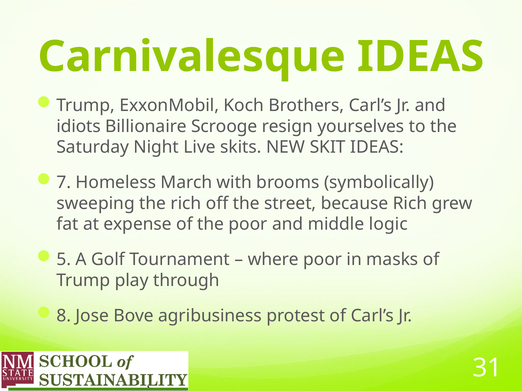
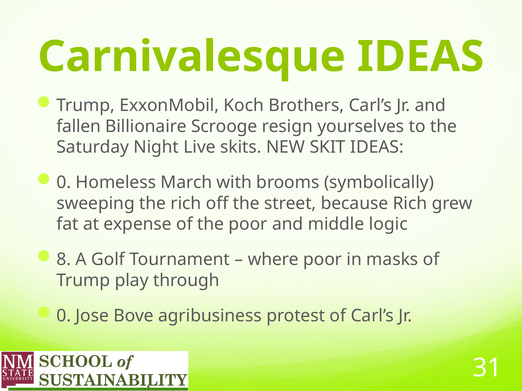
idiots: idiots -> fallen
7 at (64, 183): 7 -> 0
5: 5 -> 8
8 at (64, 316): 8 -> 0
